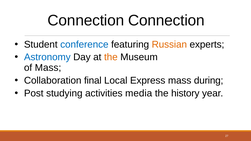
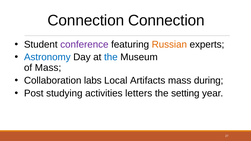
conference colour: blue -> purple
the at (111, 57) colour: orange -> blue
final: final -> labs
Express: Express -> Artifacts
media: media -> letters
history: history -> setting
